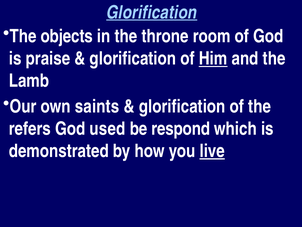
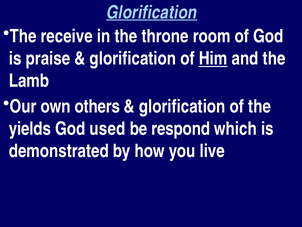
objects: objects -> receive
saints: saints -> others
refers: refers -> yields
live underline: present -> none
